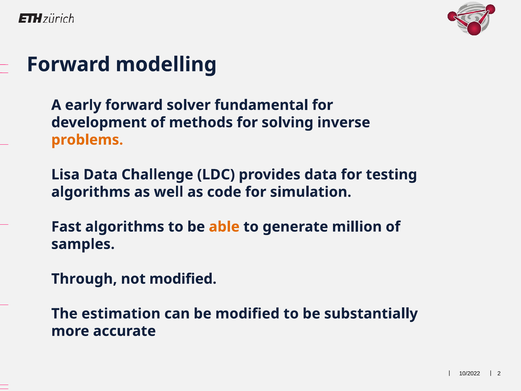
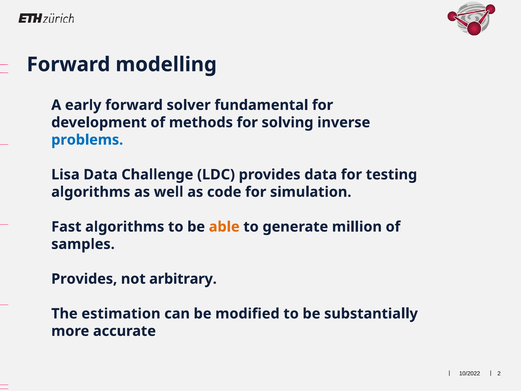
problems colour: orange -> blue
Through at (84, 279): Through -> Provides
not modified: modified -> arbitrary
